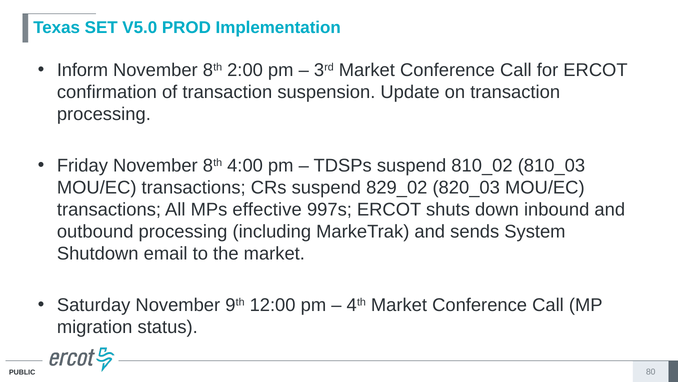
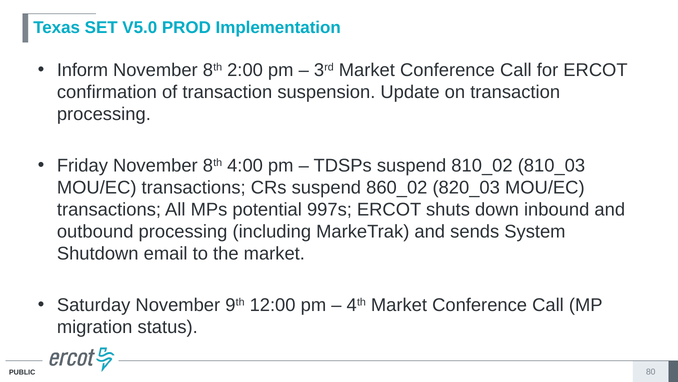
829_02: 829_02 -> 860_02
effective: effective -> potential
